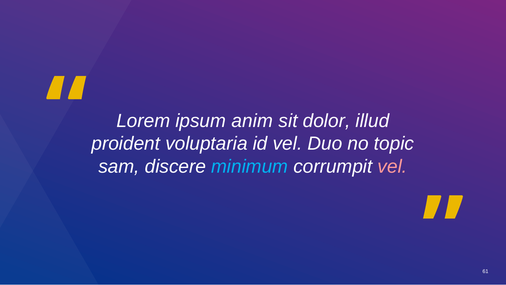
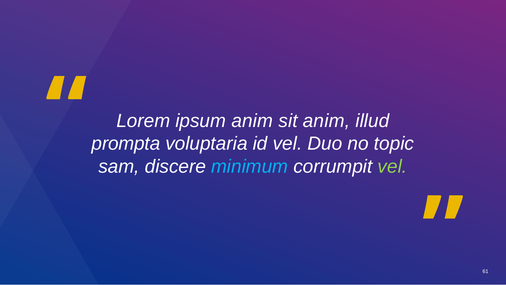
sit dolor: dolor -> anim
proident: proident -> prompta
vel at (392, 166) colour: pink -> light green
